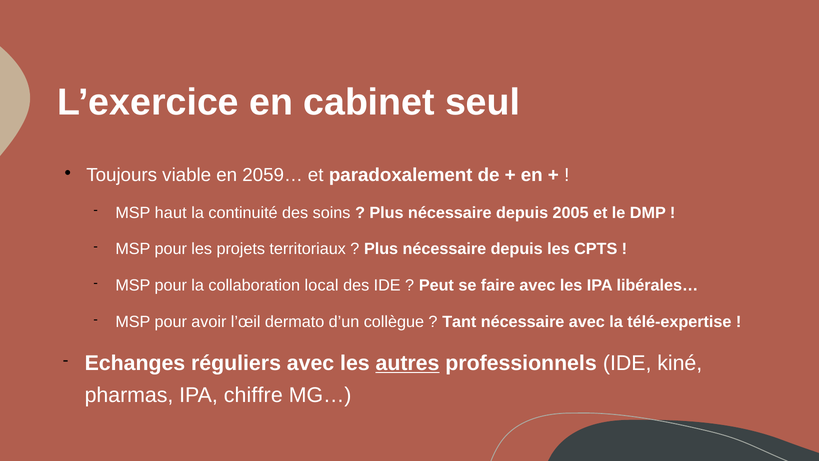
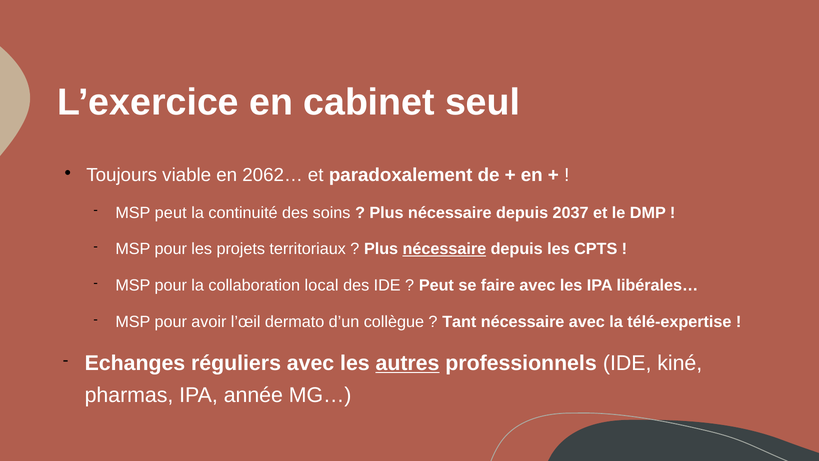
2059…: 2059… -> 2062…
MSP haut: haut -> peut
2005: 2005 -> 2037
nécessaire at (444, 249) underline: none -> present
chiffre: chiffre -> année
